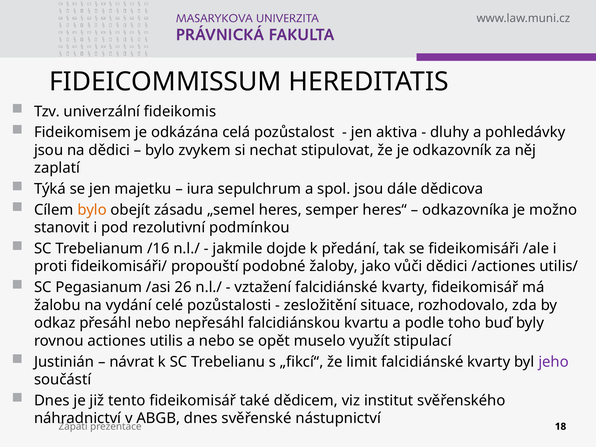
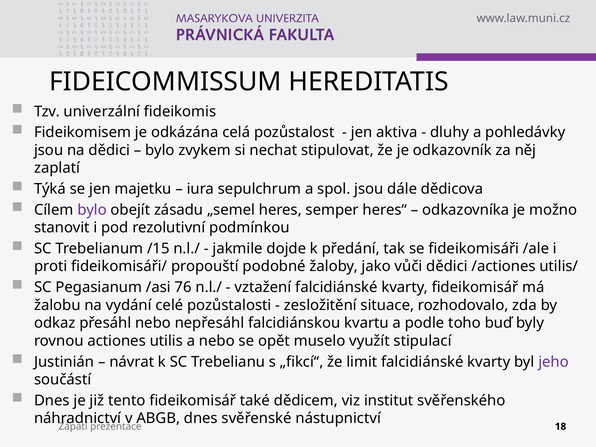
bylo at (92, 210) colour: orange -> purple
/16: /16 -> /15
26: 26 -> 76
